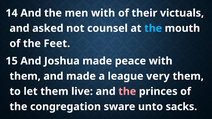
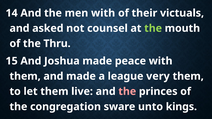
the at (153, 28) colour: light blue -> light green
Feet: Feet -> Thru
sacks: sacks -> kings
